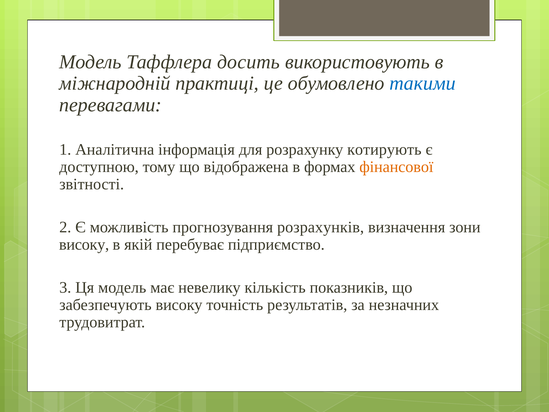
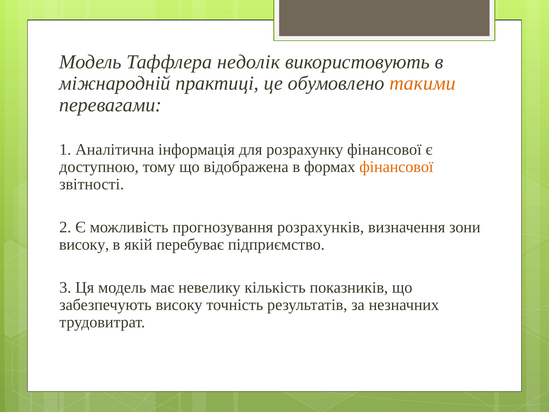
досить: досить -> недолік
такими colour: blue -> orange
розрахунку котирують: котирують -> фінансової
